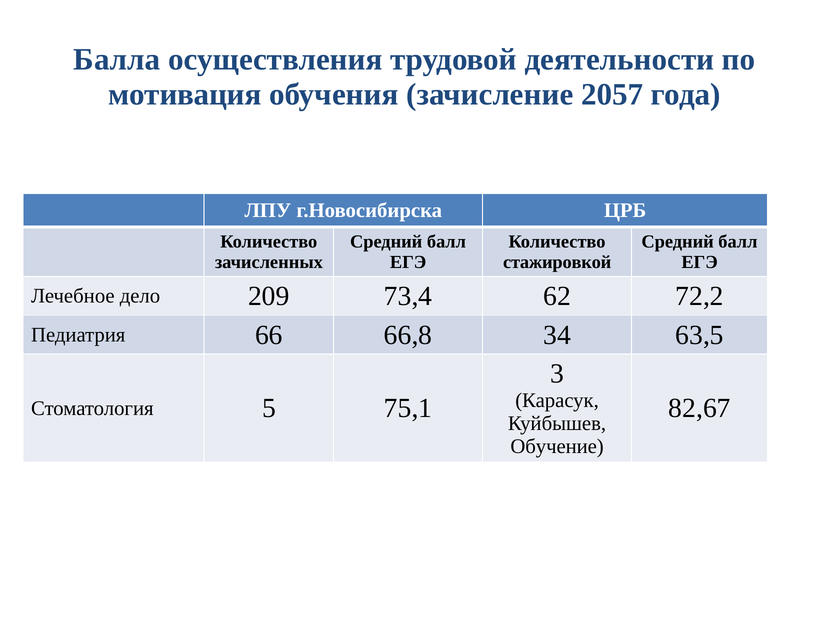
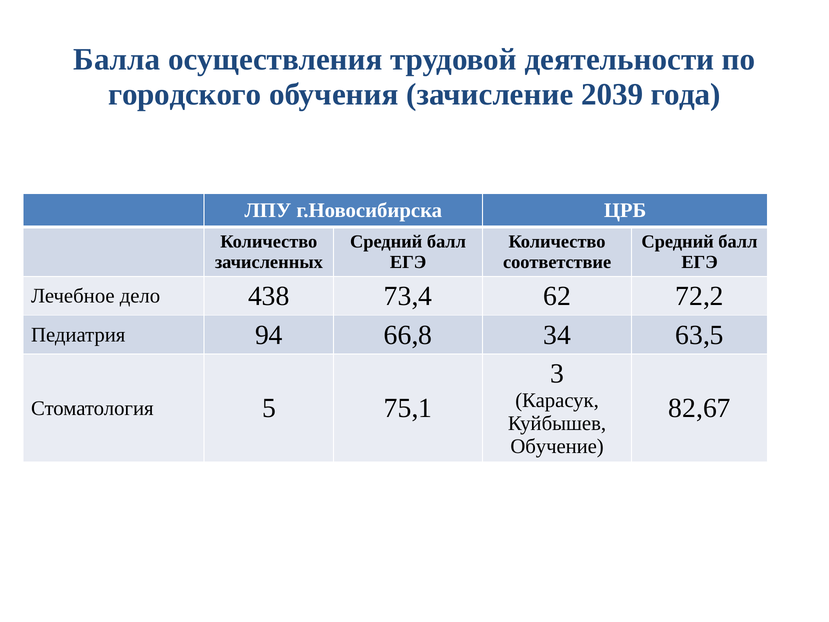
мотивация: мотивация -> городского
2057: 2057 -> 2039
стажировкой: стажировкой -> соответствие
209: 209 -> 438
66: 66 -> 94
